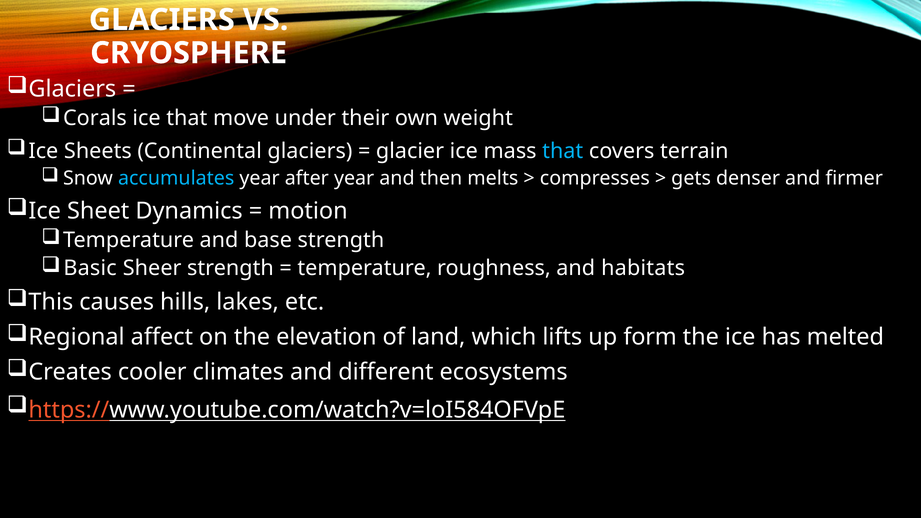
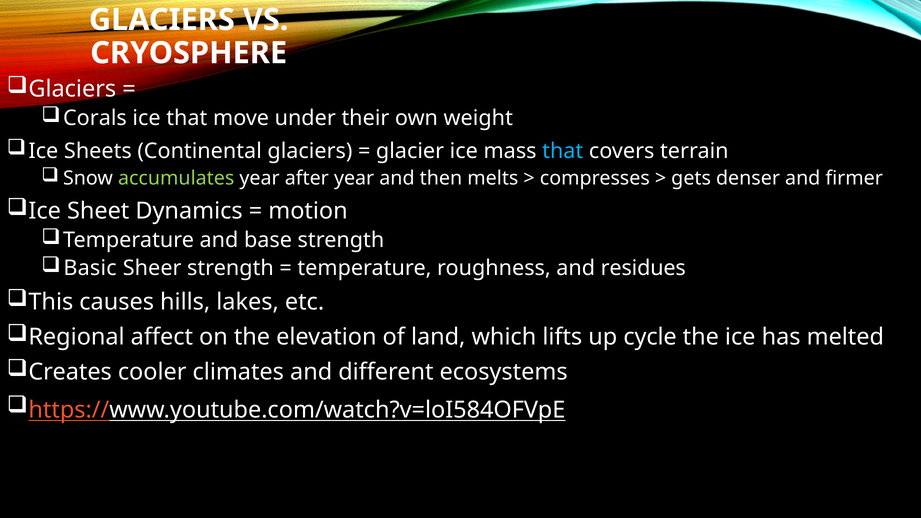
accumulates colour: light blue -> light green
habitats: habitats -> residues
form: form -> cycle
